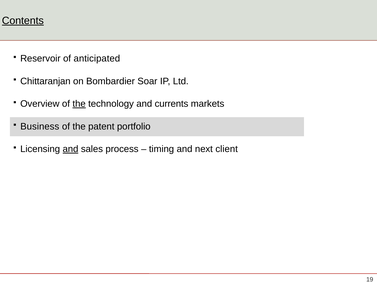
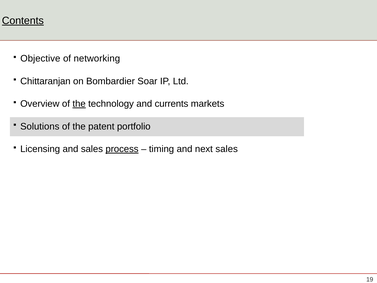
Reservoir: Reservoir -> Objective
anticipated: anticipated -> networking
Business: Business -> Solutions
and at (70, 149) underline: present -> none
process underline: none -> present
next client: client -> sales
